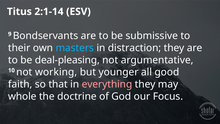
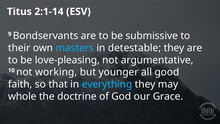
distraction: distraction -> detestable
deal-pleasing: deal-pleasing -> love-pleasing
everything colour: pink -> light blue
Focus: Focus -> Grace
